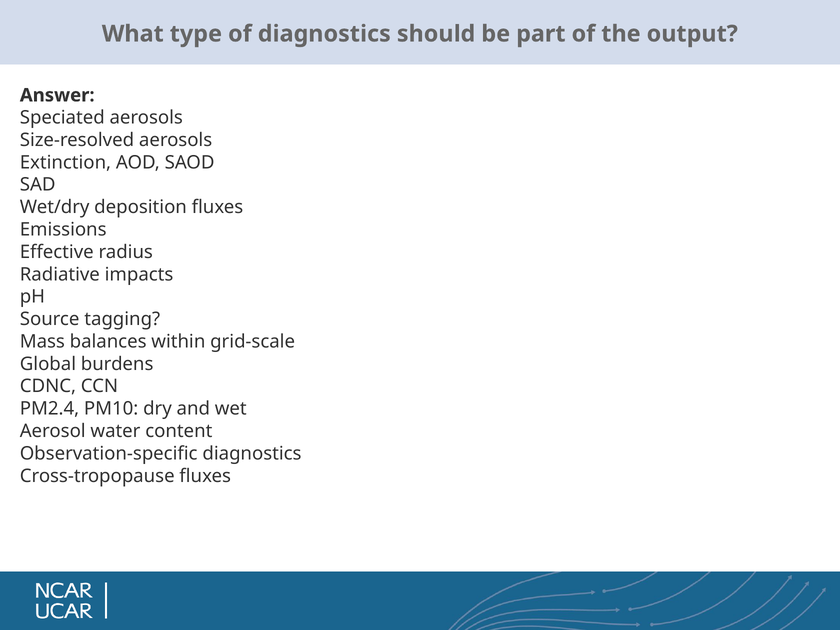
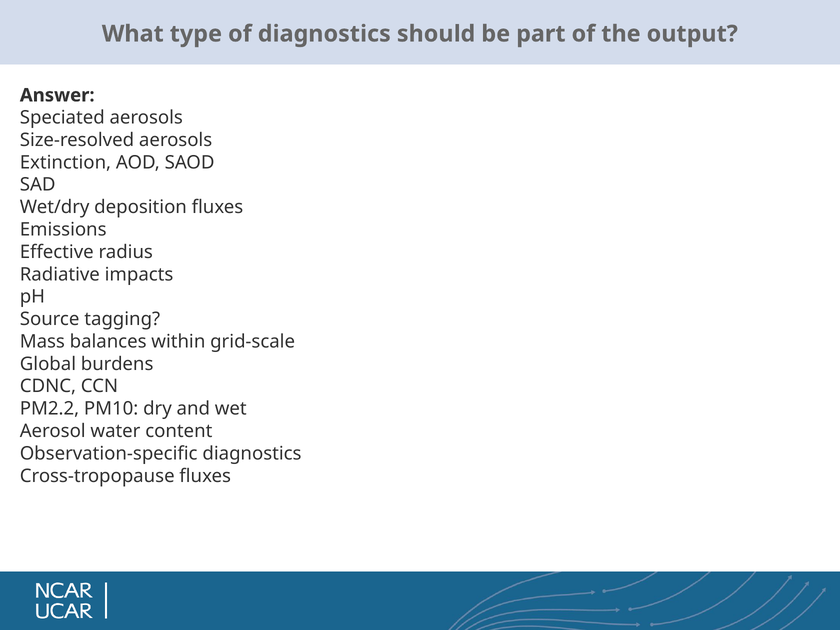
PM2.4: PM2.4 -> PM2.2
